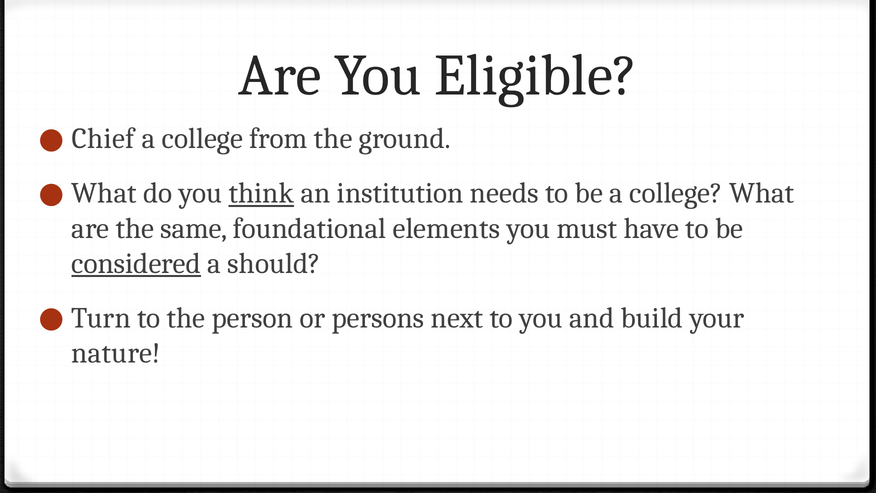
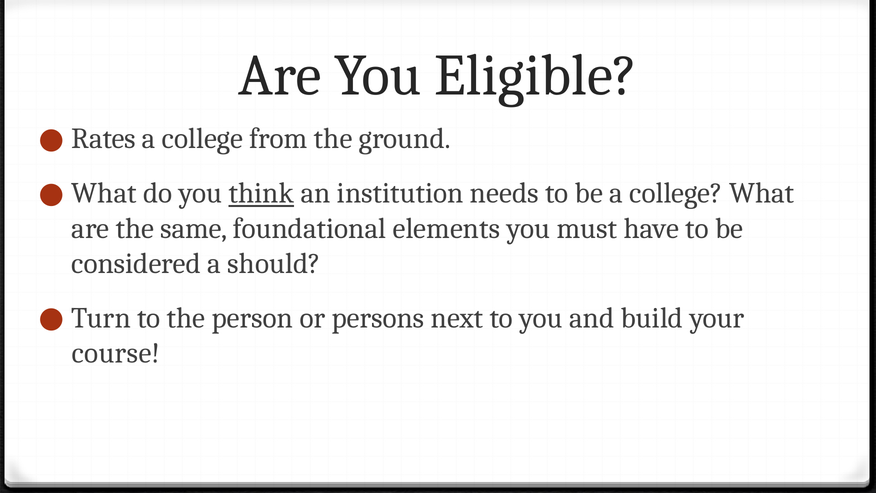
Chief: Chief -> Rates
considered underline: present -> none
nature: nature -> course
